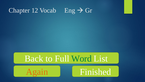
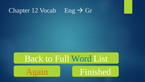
Word colour: green -> blue
